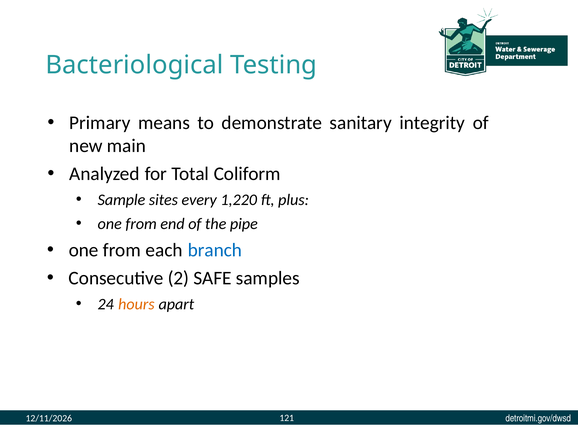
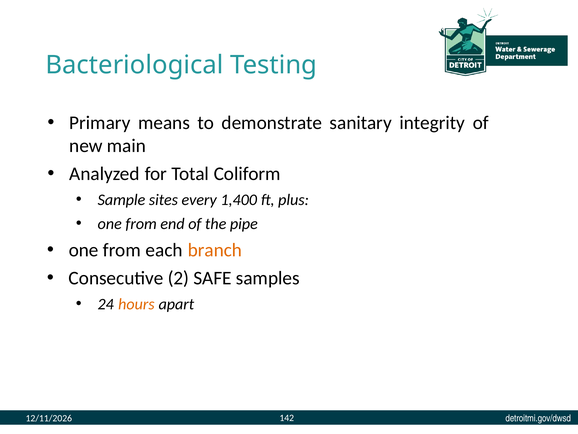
1,220: 1,220 -> 1,400
branch colour: blue -> orange
121: 121 -> 142
